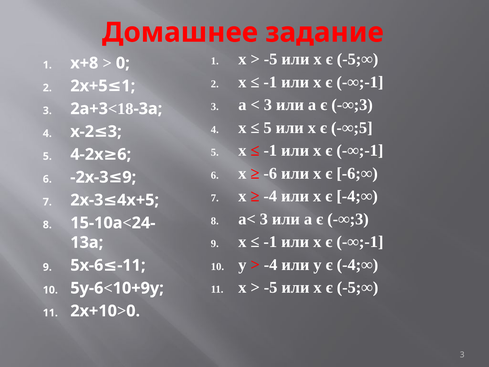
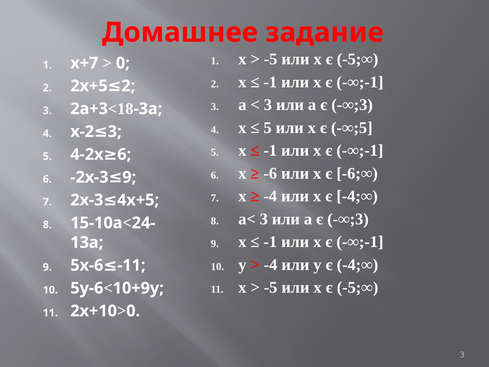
х+8: х+8 -> х+7
1 at (128, 86): 1 -> 2
